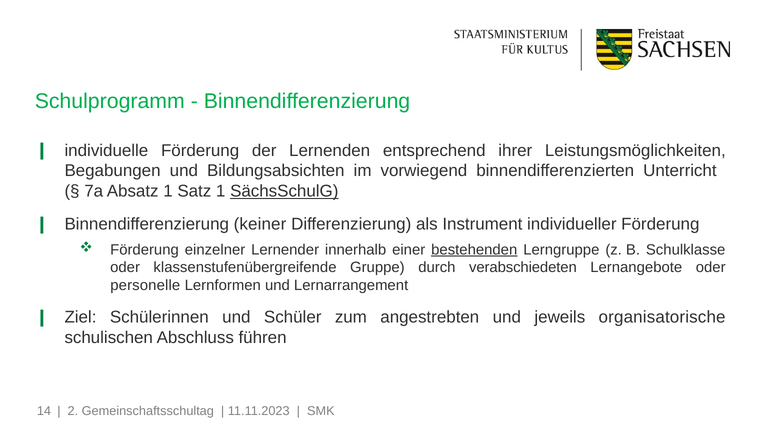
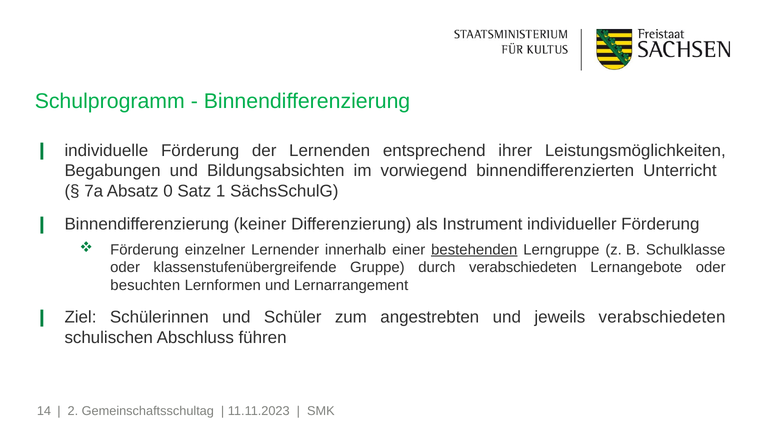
Absatz 1: 1 -> 0
SächsSchulG underline: present -> none
personelle: personelle -> besuchten
jeweils organisatorische: organisatorische -> verabschiedeten
